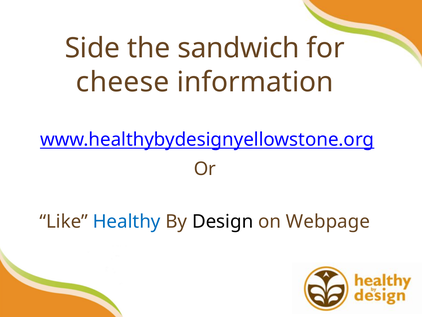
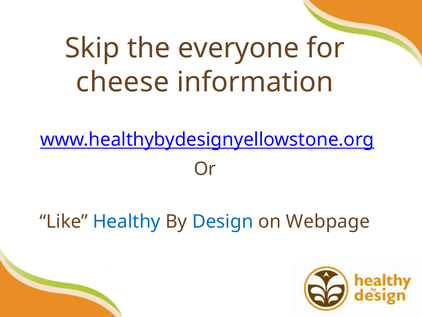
Side: Side -> Skip
sandwich: sandwich -> everyone
Design colour: black -> blue
